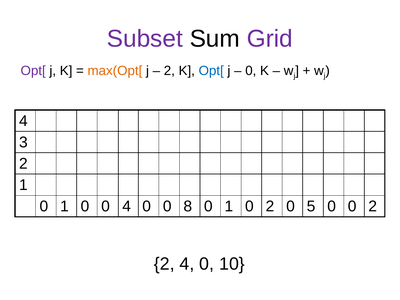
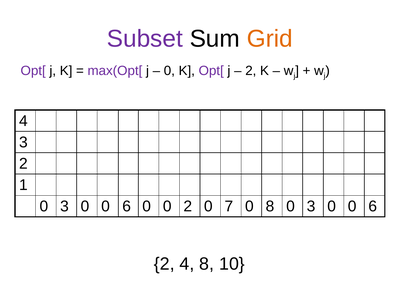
Grid colour: purple -> orange
max(Opt[ colour: orange -> purple
2 at (169, 71): 2 -> 0
Opt[ at (211, 71) colour: blue -> purple
0 at (251, 71): 0 -> 2
1 at (64, 206): 1 -> 3
4 at (127, 206): 4 -> 6
0 8: 8 -> 2
1 at (229, 206): 1 -> 7
2 at (270, 206): 2 -> 8
5 at (311, 206): 5 -> 3
2 at (373, 206): 2 -> 6
2 4 0: 0 -> 8
